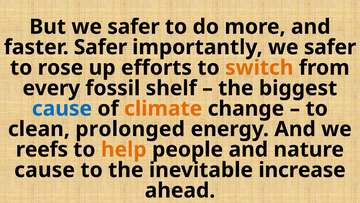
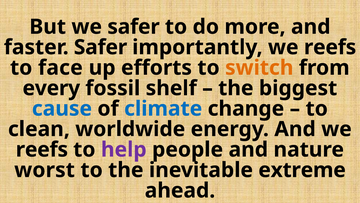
importantly we safer: safer -> reefs
rose: rose -> face
climate colour: orange -> blue
prolonged: prolonged -> worldwide
help colour: orange -> purple
cause at (45, 170): cause -> worst
increase: increase -> extreme
